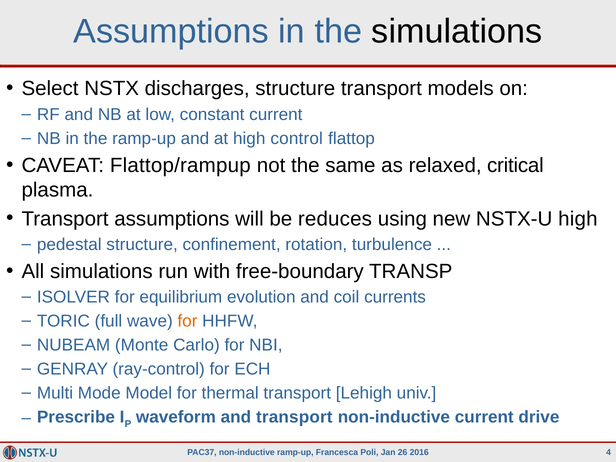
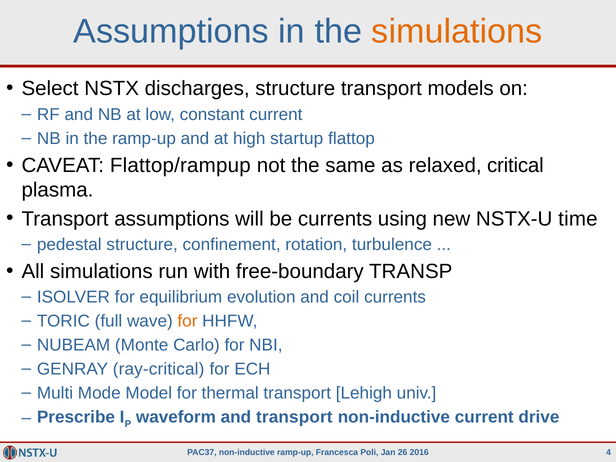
simulations at (457, 31) colour: black -> orange
control: control -> startup
be reduces: reduces -> currents
NSTX-U high: high -> time
ray-control: ray-control -> ray-critical
